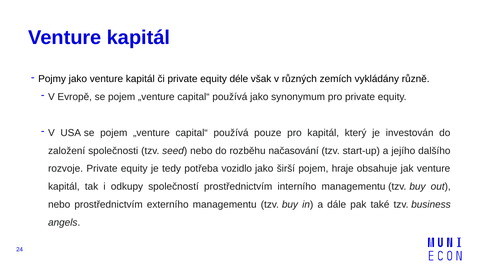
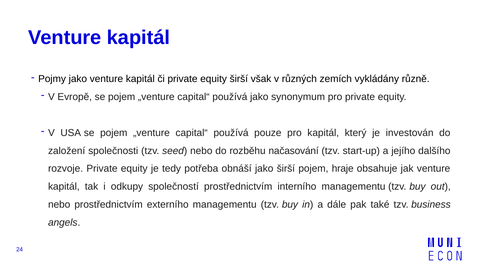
equity déle: déle -> širší
vozidlo: vozidlo -> obnáší
